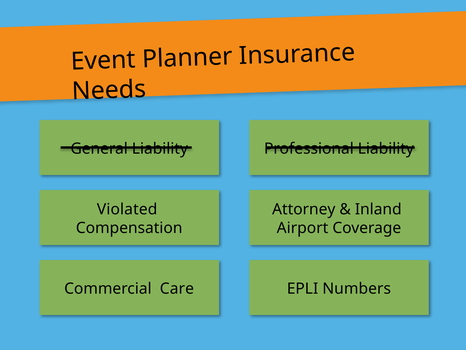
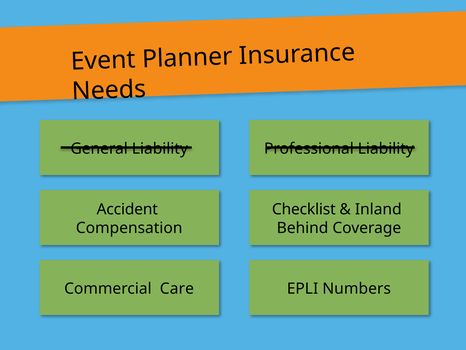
Violated: Violated -> Accident
Attorney: Attorney -> Checklist
Airport: Airport -> Behind
